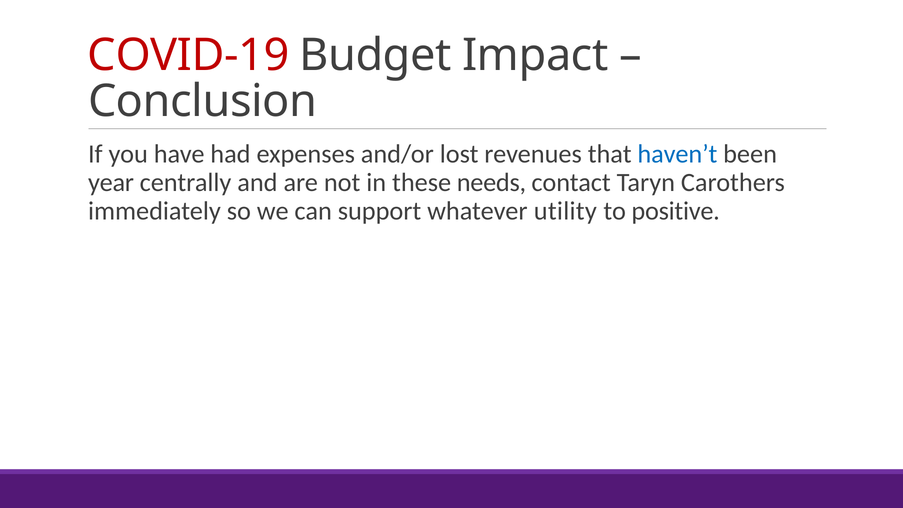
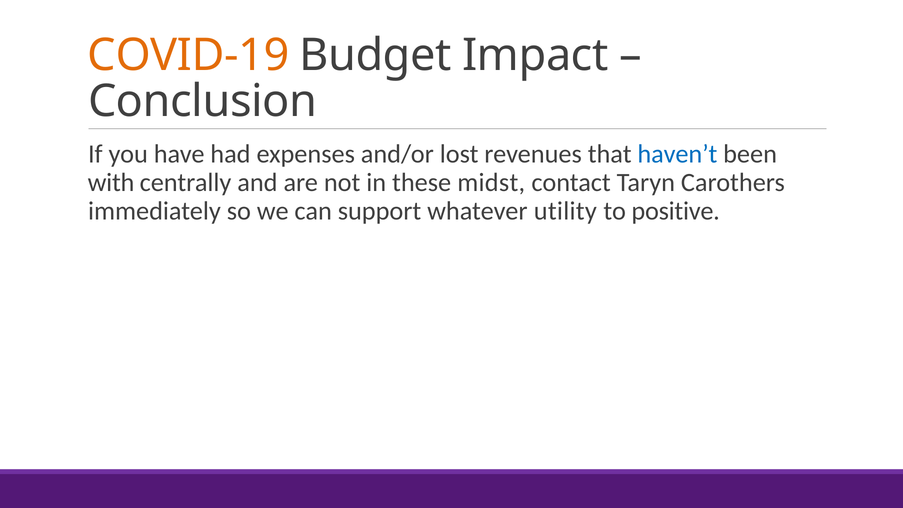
COVID-19 colour: red -> orange
year: year -> with
needs: needs -> midst
